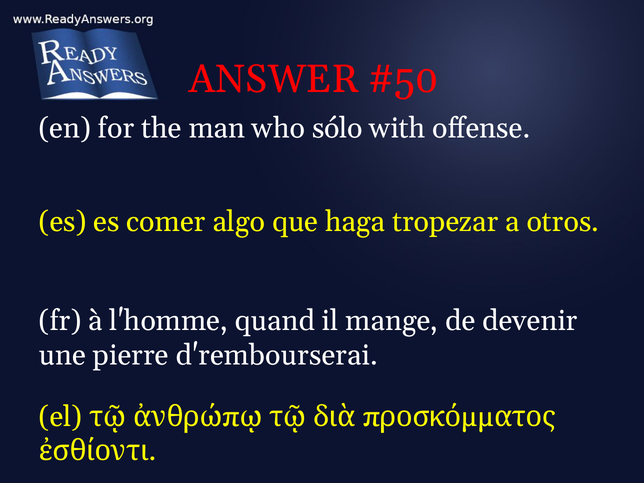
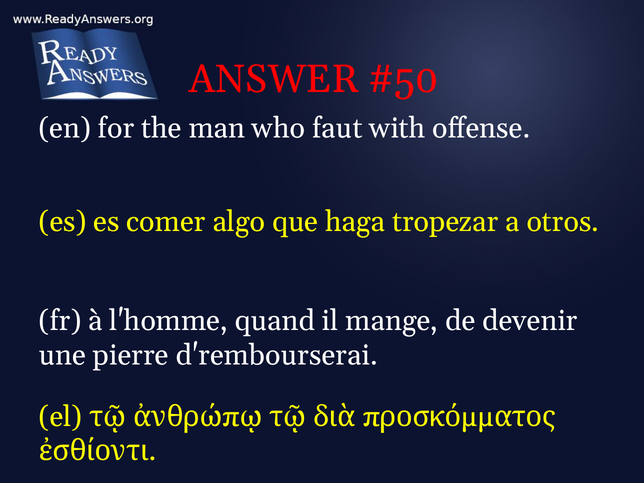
sólo: sólo -> faut
